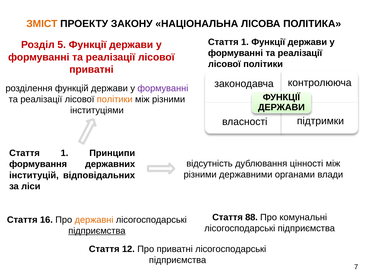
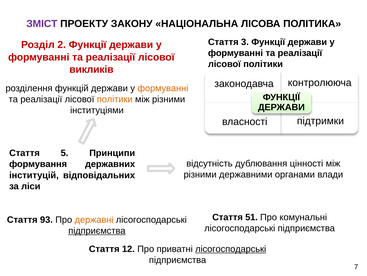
ЗМІСТ colour: orange -> purple
1 at (245, 42): 1 -> 3
5: 5 -> 2
приватні at (91, 69): приватні -> викликів
формуванні at (163, 88) colour: purple -> orange
1 at (65, 153): 1 -> 5
88: 88 -> 51
16: 16 -> 93
лісогосподарські at (231, 248) underline: none -> present
